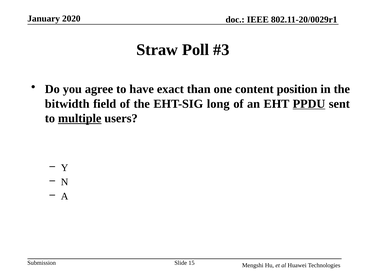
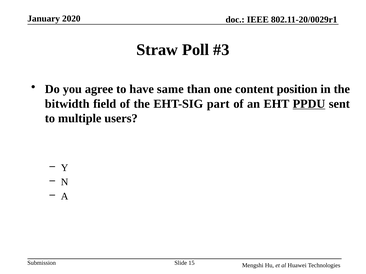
exact: exact -> same
long: long -> part
multiple underline: present -> none
